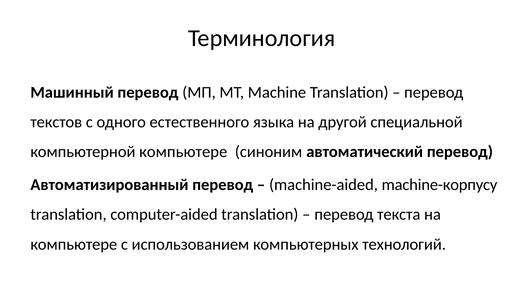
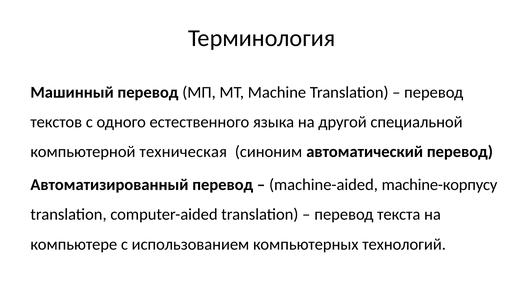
компьютерной компьютере: компьютере -> техническая
